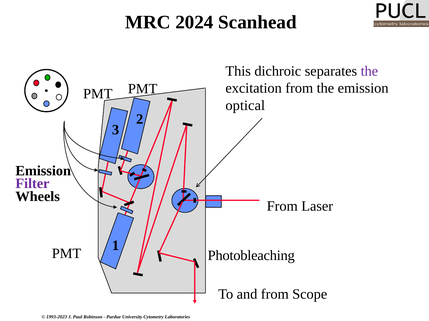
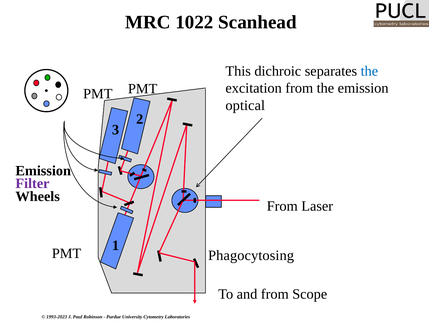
2024: 2024 -> 1022
the at (369, 71) colour: purple -> blue
Photobleaching: Photobleaching -> Phagocytosing
